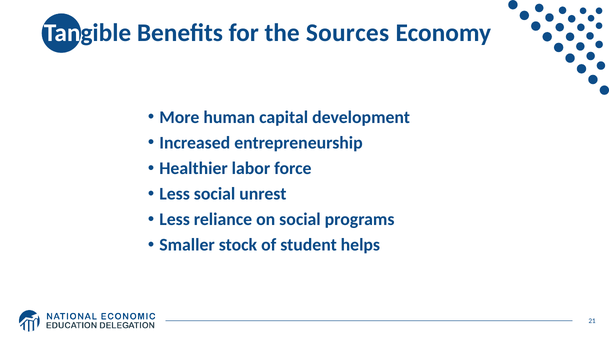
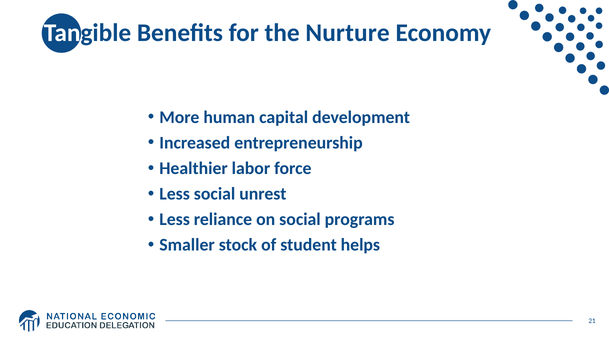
Sources: Sources -> Nurture
